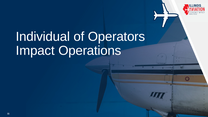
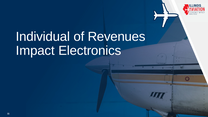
Operators: Operators -> Revenues
Operations: Operations -> Electronics
